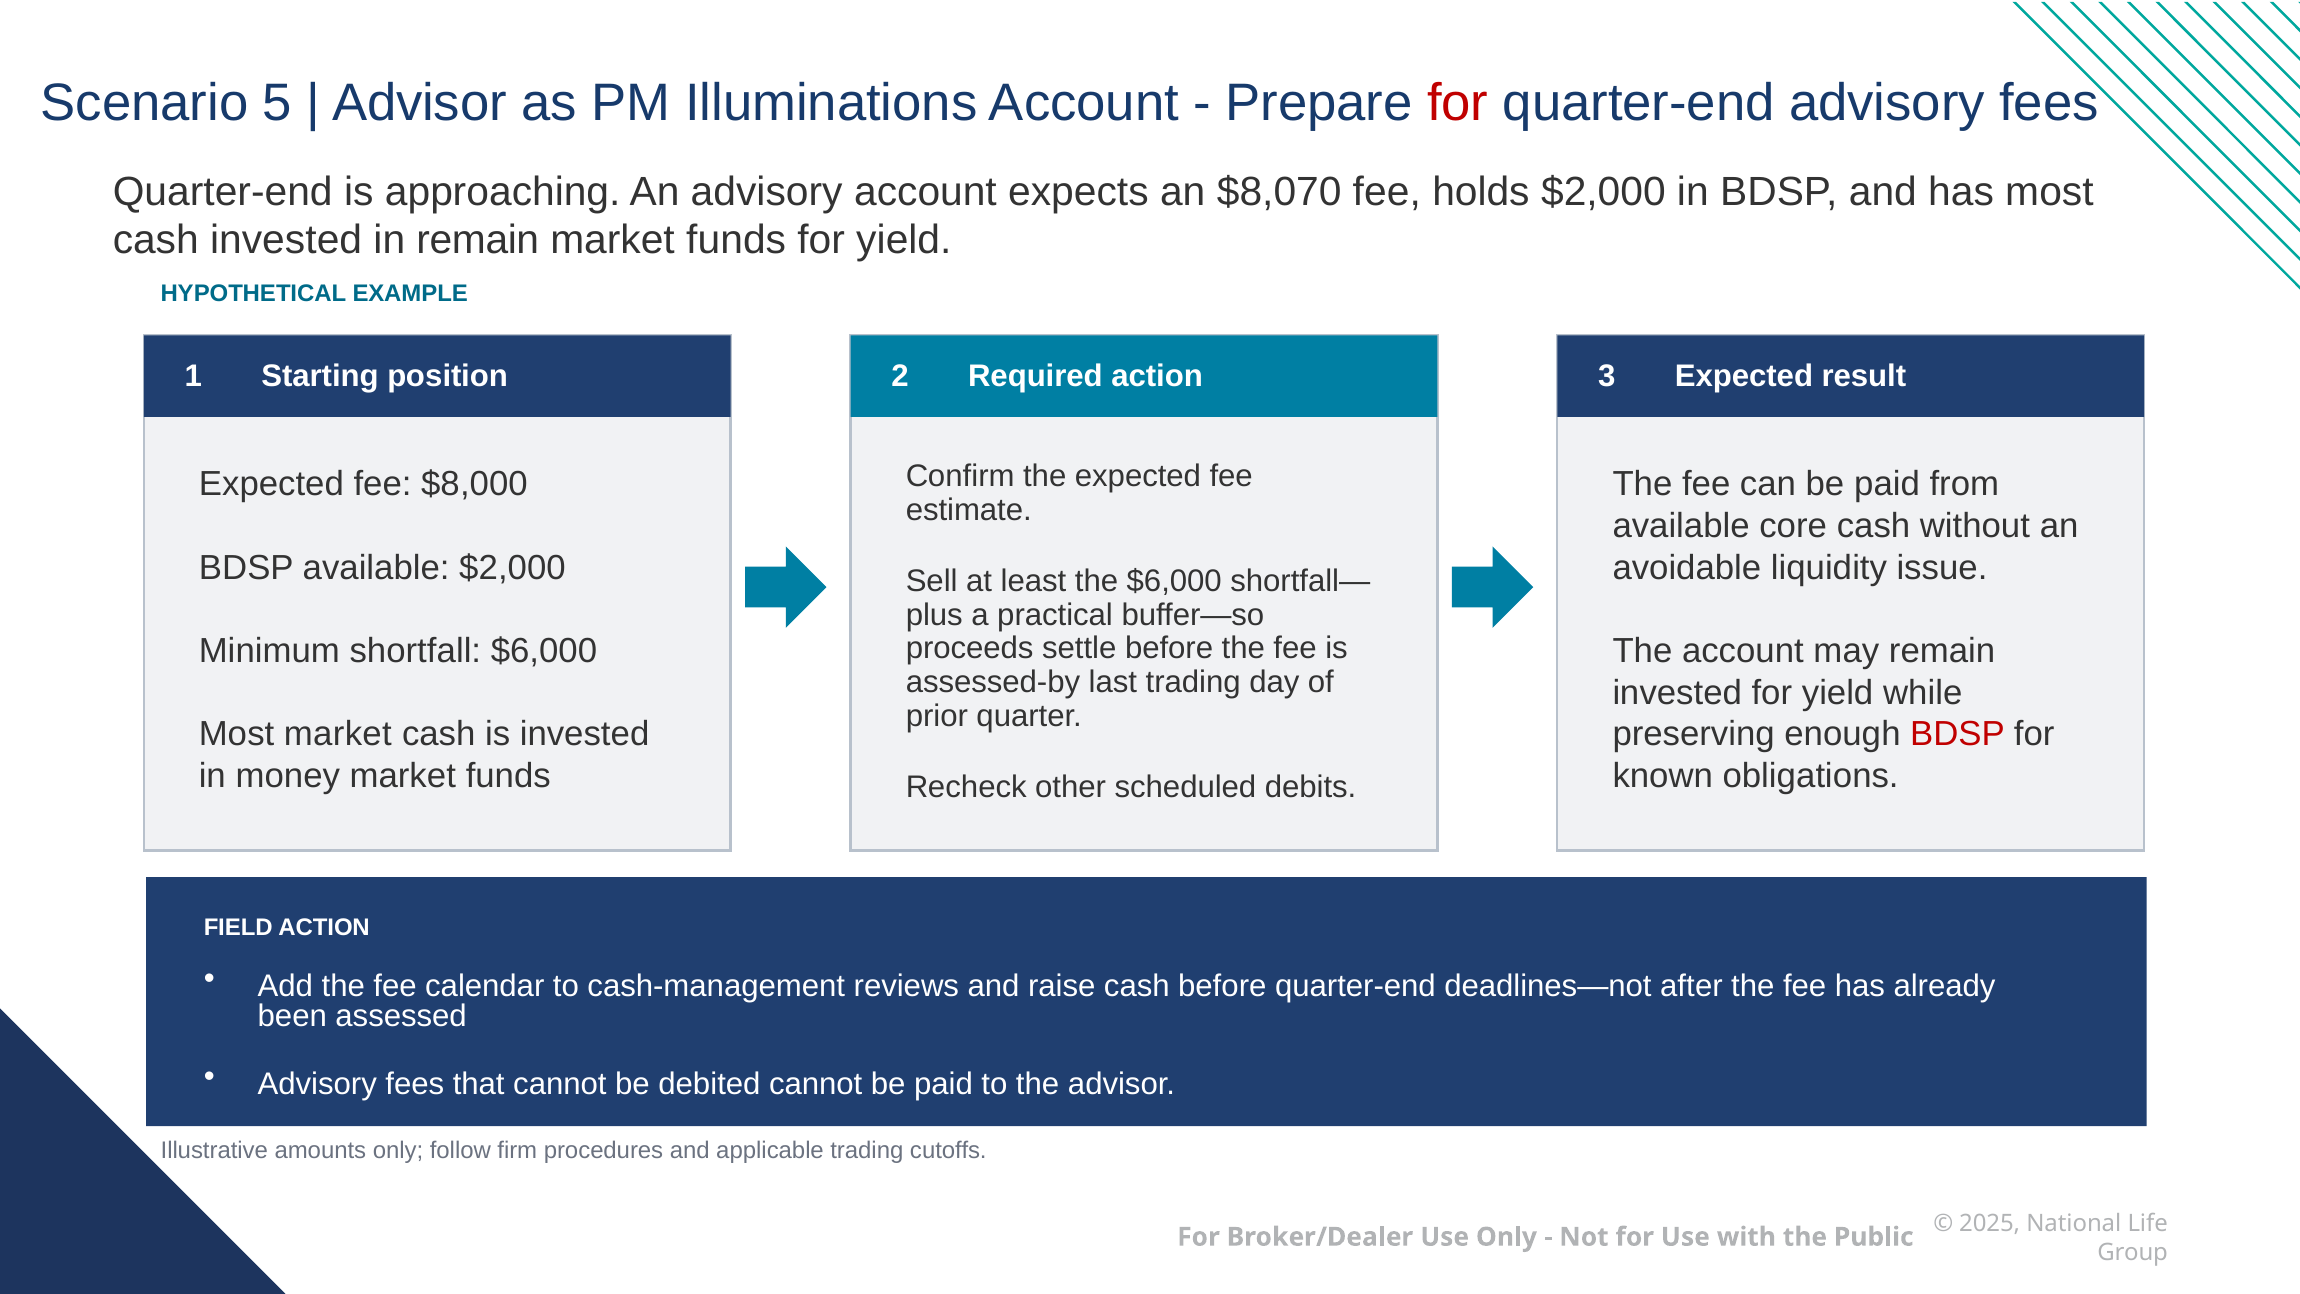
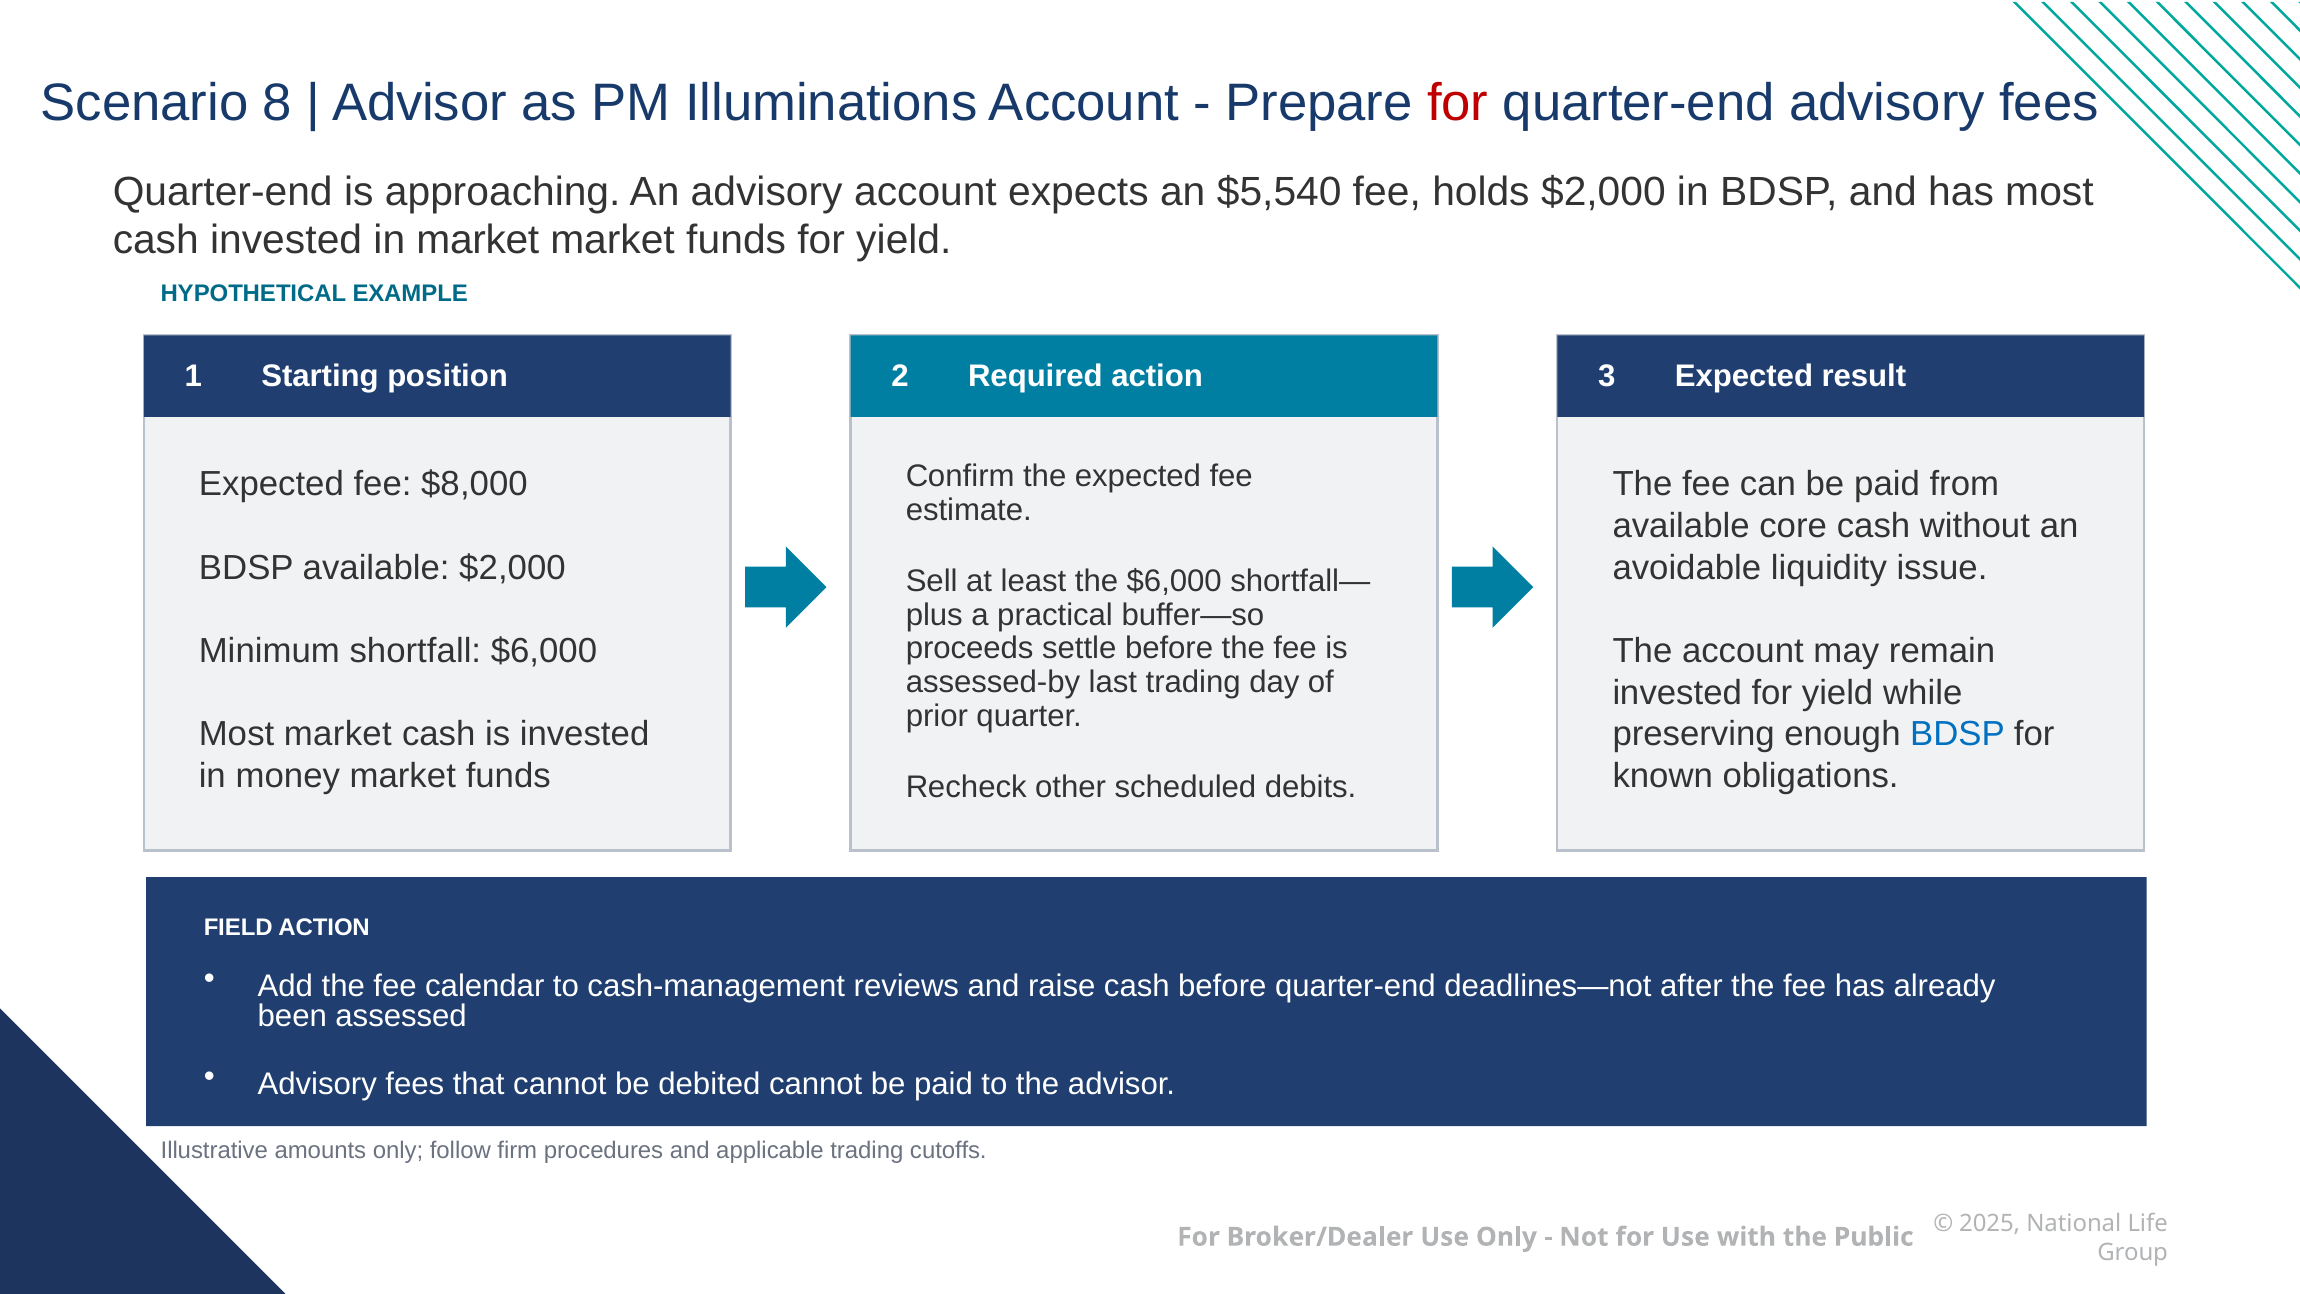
5: 5 -> 8
$8,070: $8,070 -> $5,540
in remain: remain -> market
BDSP at (1957, 734) colour: red -> blue
